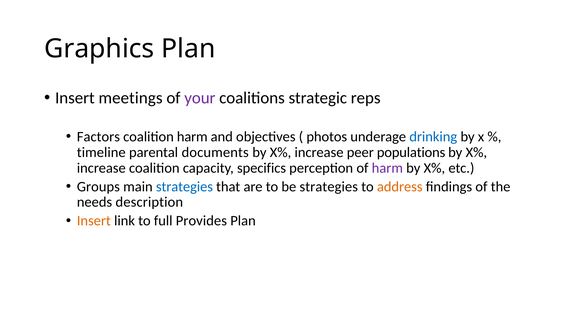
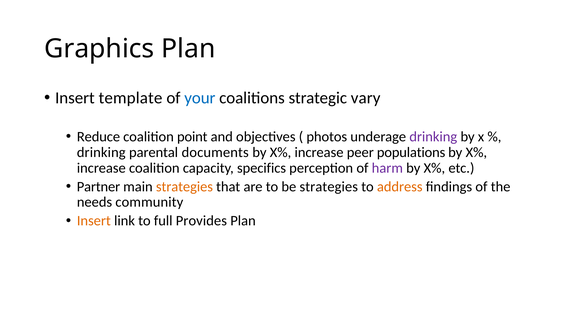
meetings: meetings -> template
your colour: purple -> blue
reps: reps -> vary
Factors: Factors -> Reduce
coalition harm: harm -> point
drinking at (433, 137) colour: blue -> purple
timeline at (101, 152): timeline -> drinking
Groups: Groups -> Partner
strategies at (184, 187) colour: blue -> orange
description: description -> community
